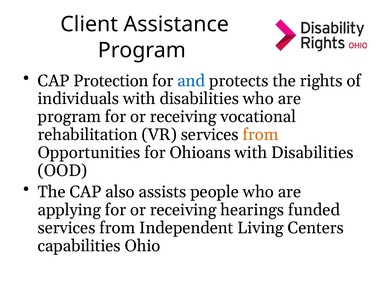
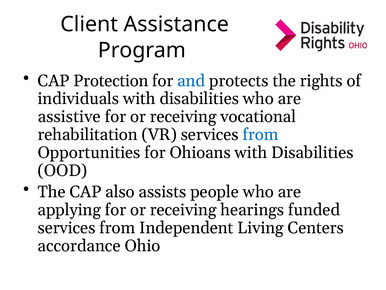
program at (69, 117): program -> assistive
from at (261, 135) colour: orange -> blue
capabilities: capabilities -> accordance
